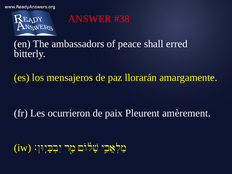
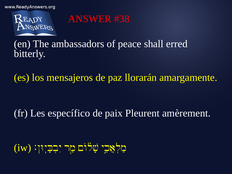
ocurrieron: ocurrieron -> específico
